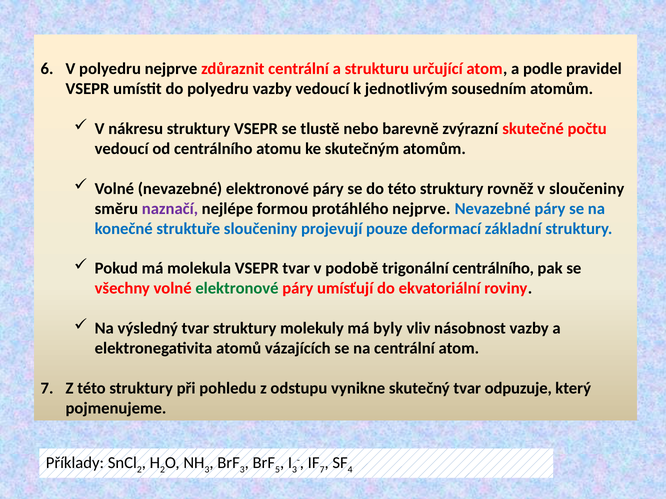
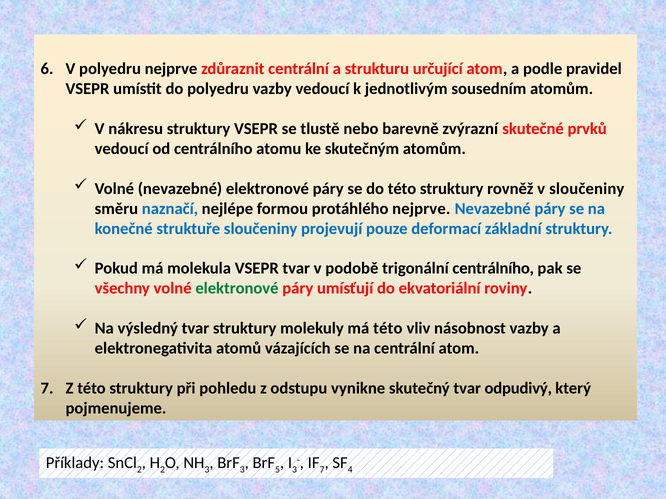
počtu: počtu -> prvků
naznačí colour: purple -> blue
má byly: byly -> této
odpuzuje: odpuzuje -> odpudivý
